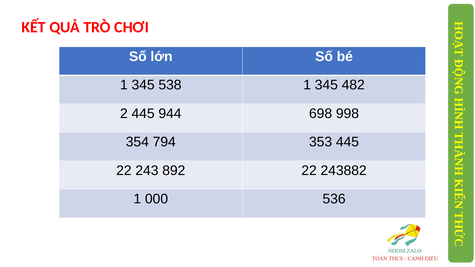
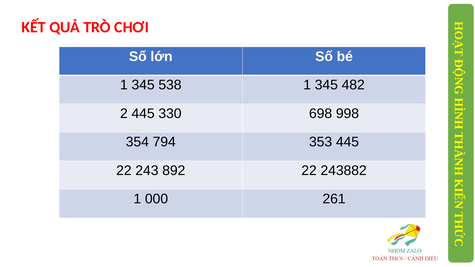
944: 944 -> 330
536: 536 -> 261
